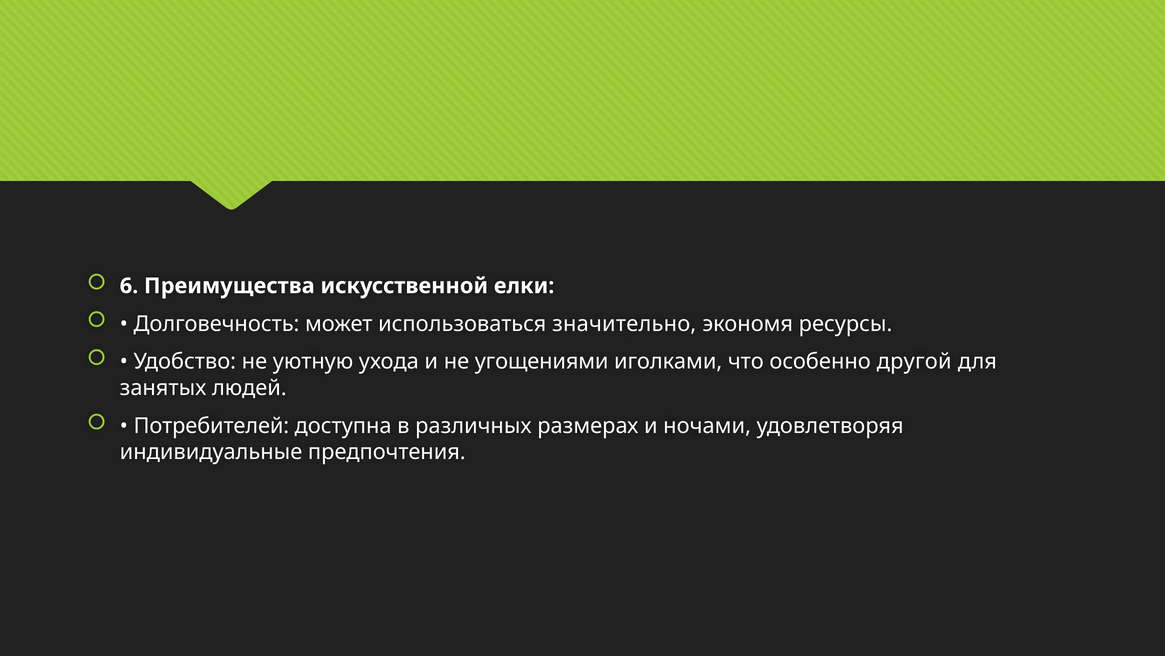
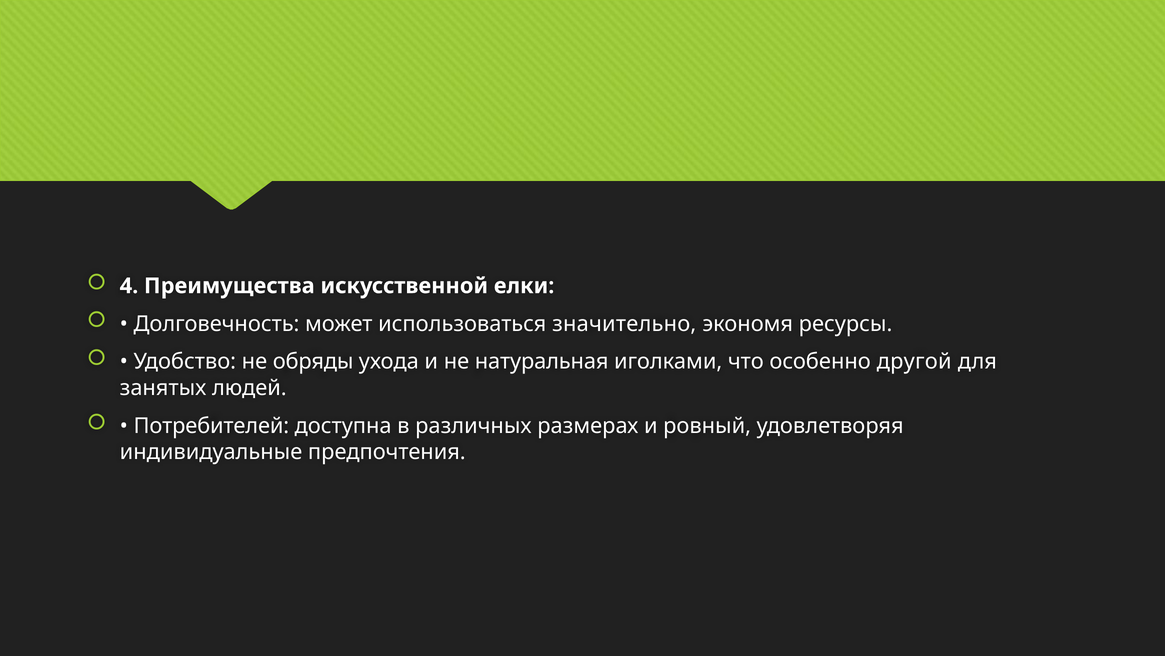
6: 6 -> 4
уютную: уютную -> обряды
угощениями: угощениями -> натуральная
ночами: ночами -> ровный
